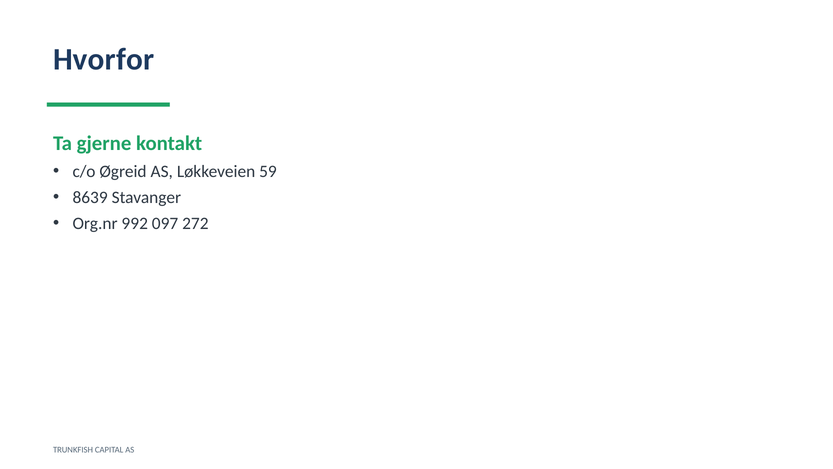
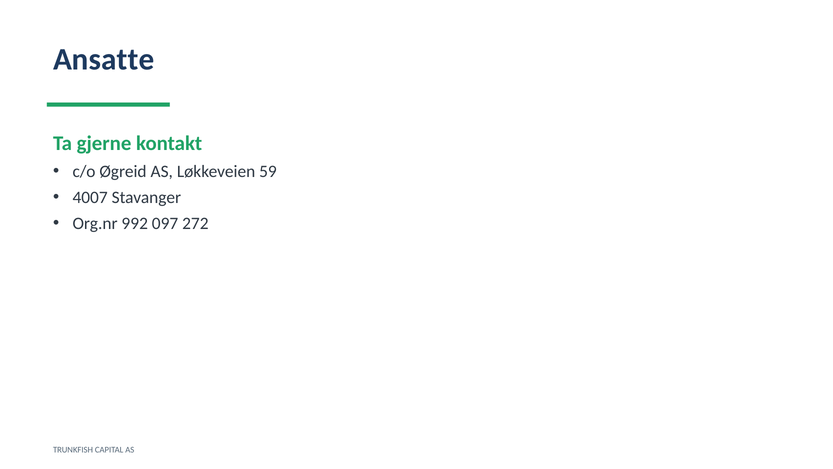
Hvorfor: Hvorfor -> Ansatte
8639: 8639 -> 4007
